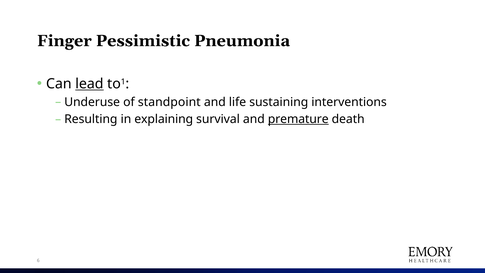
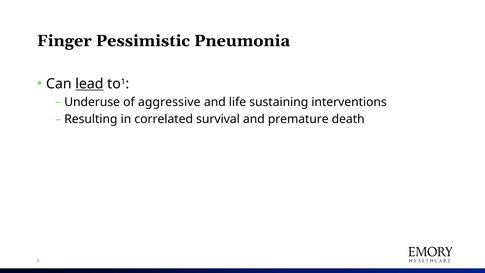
standpoint: standpoint -> aggressive
explaining: explaining -> correlated
premature underline: present -> none
